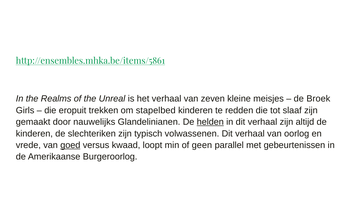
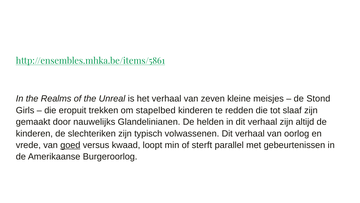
Broek: Broek -> Stond
helden underline: present -> none
geen: geen -> sterft
